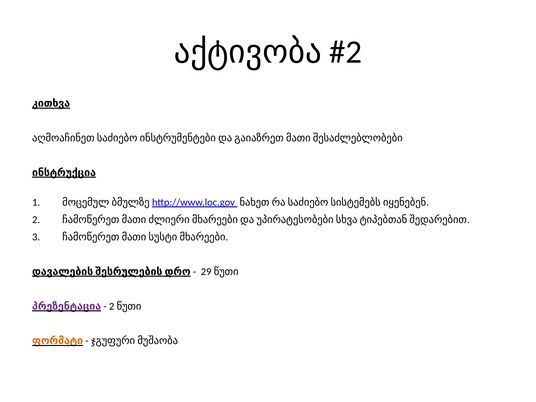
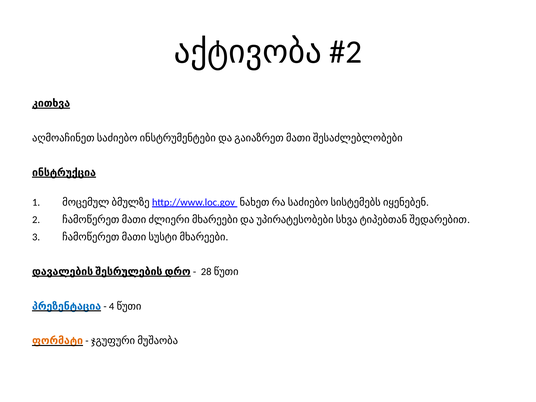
29: 29 -> 28
პრეზენტაცია colour: purple -> blue
2 at (112, 306): 2 -> 4
